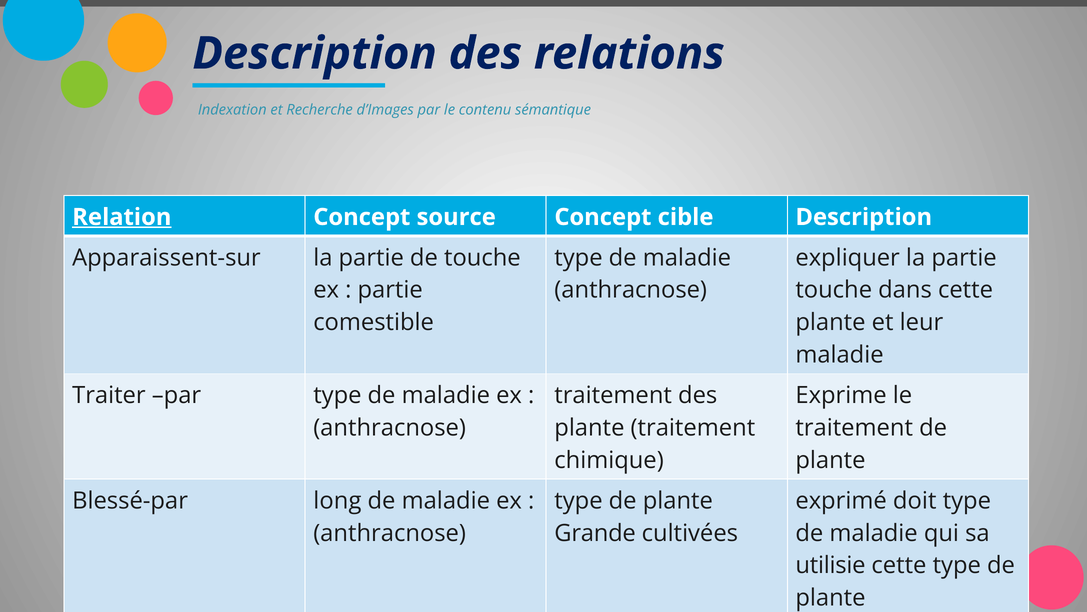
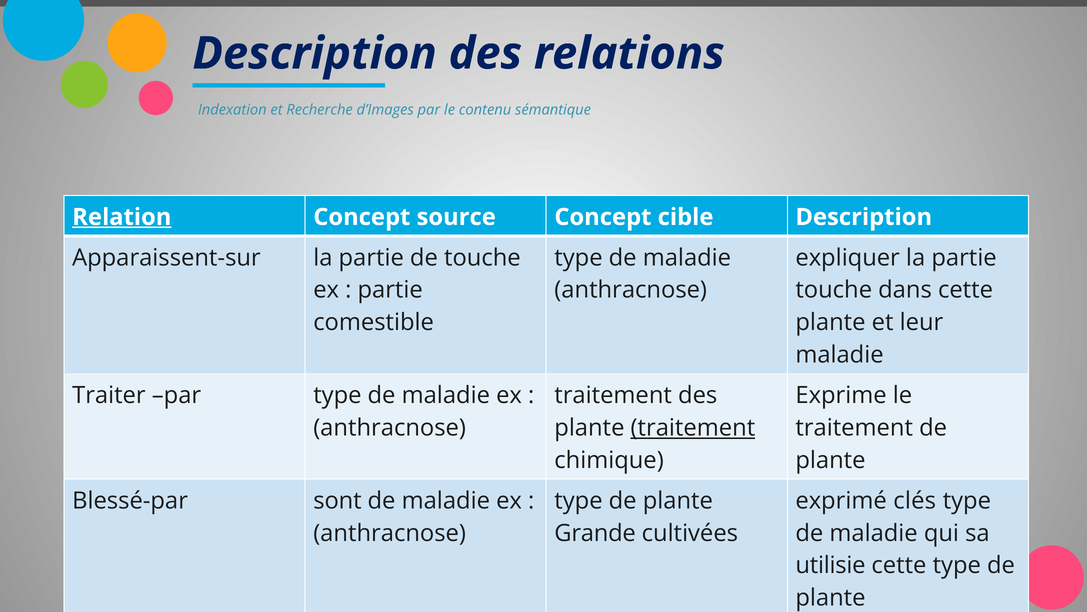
traitement at (693, 427) underline: none -> present
long: long -> sont
doit: doit -> clés
